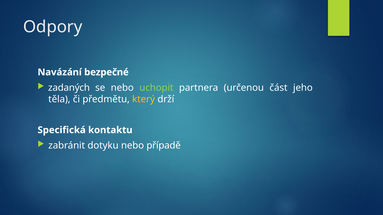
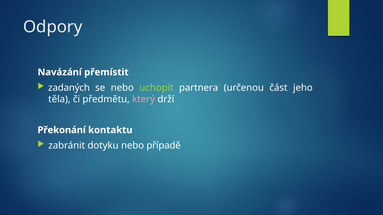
bezpečné: bezpečné -> přemístit
který colour: yellow -> pink
Specifická: Specifická -> Překonání
